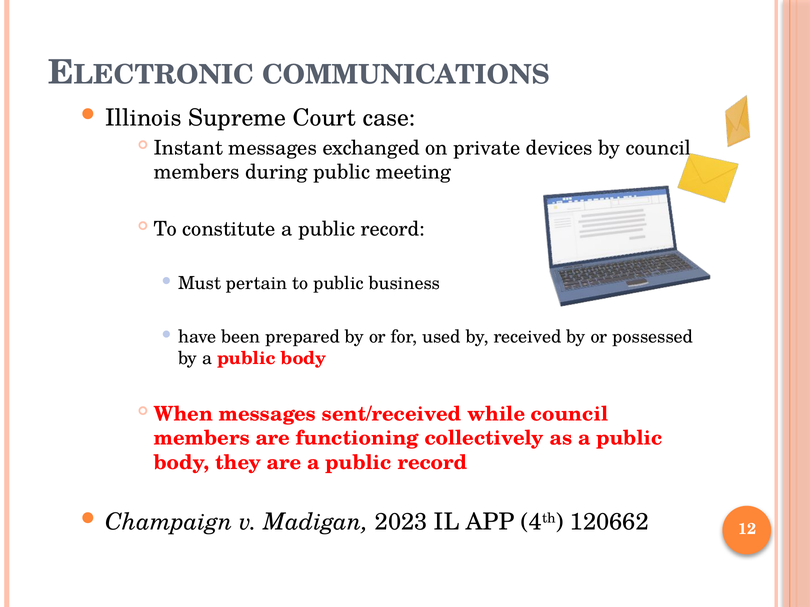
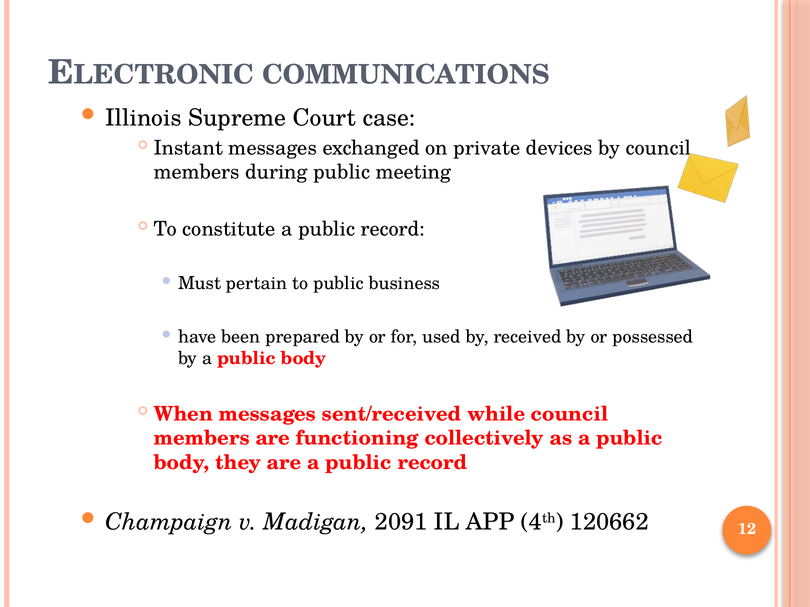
2023: 2023 -> 2091
